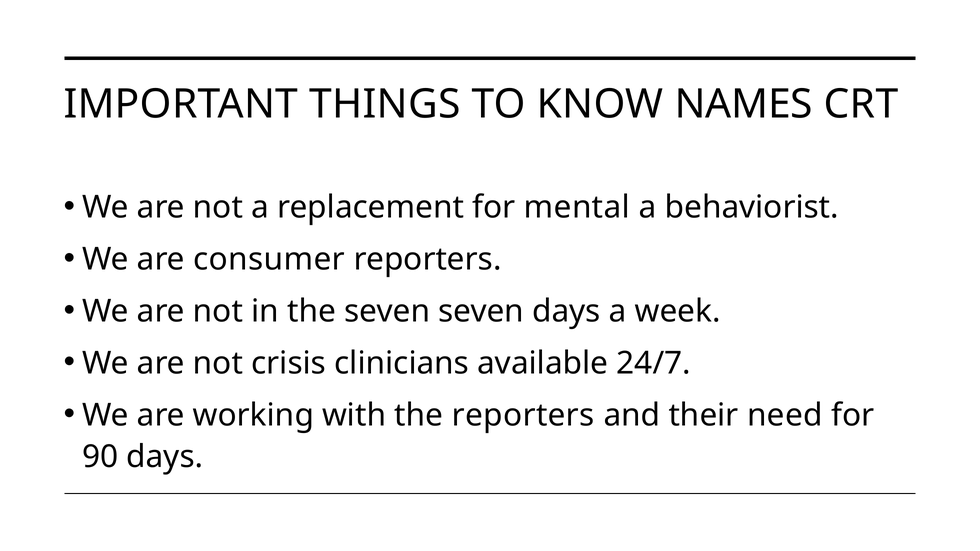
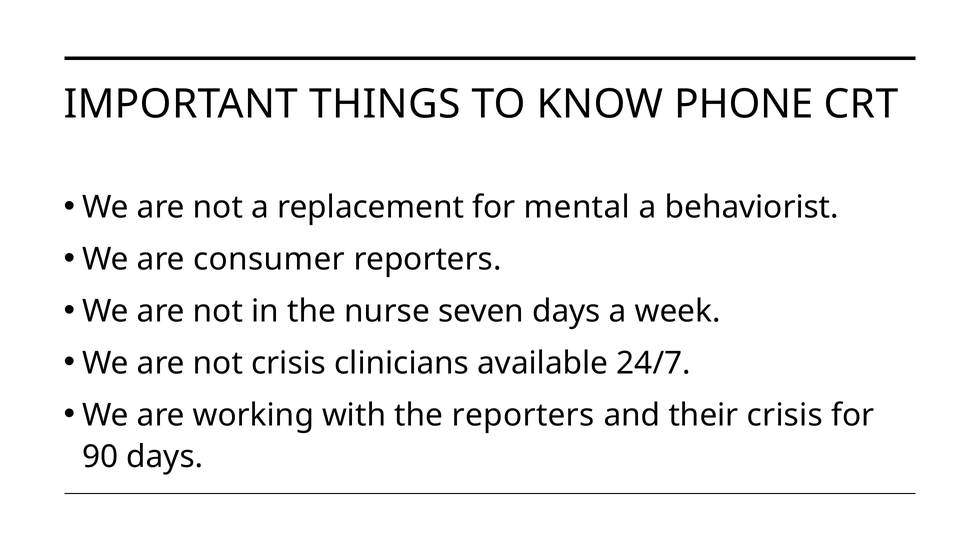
NAMES: NAMES -> PHONE
the seven: seven -> nurse
their need: need -> crisis
